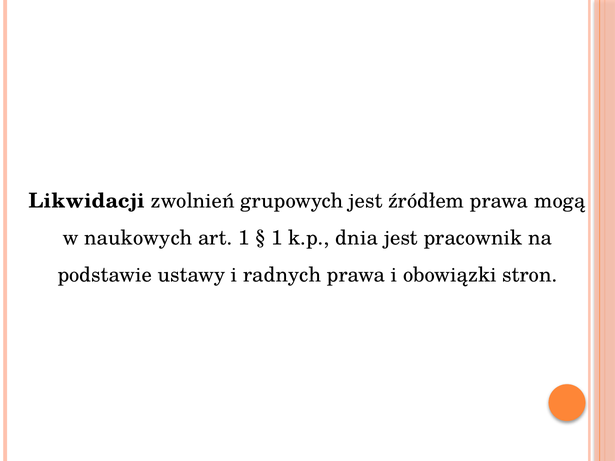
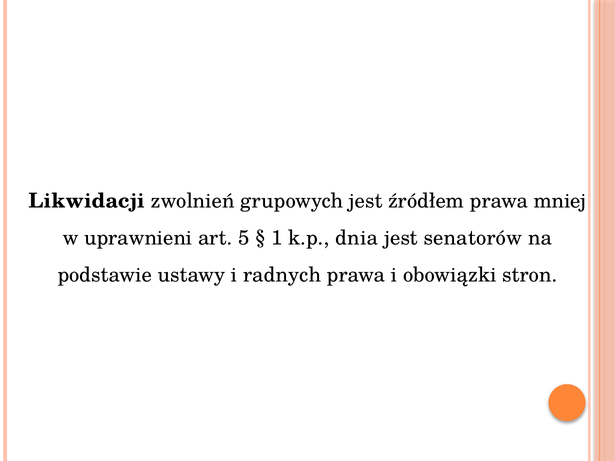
mogą: mogą -> mniej
naukowych: naukowych -> uprawnieni
art 1: 1 -> 5
pracownik: pracownik -> senatorów
